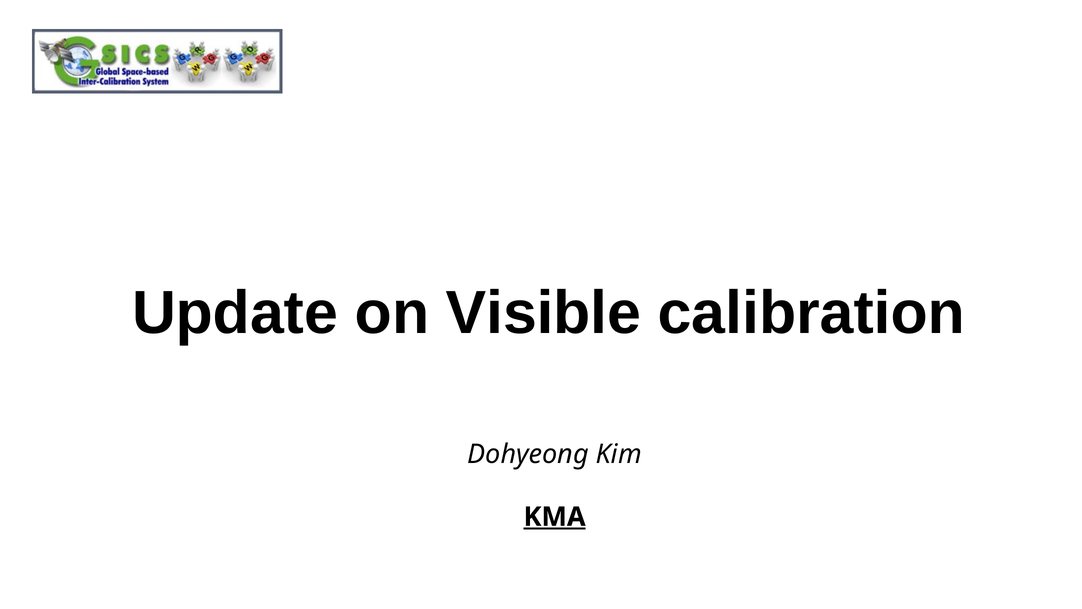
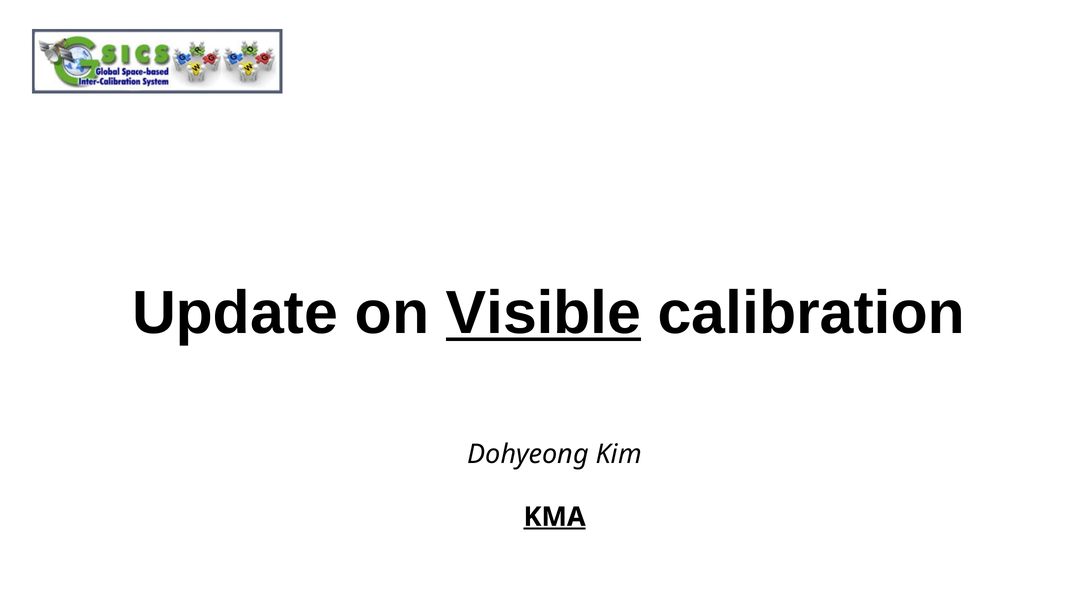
Visible underline: none -> present
